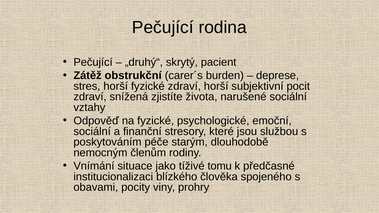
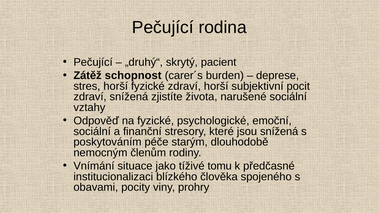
obstrukční: obstrukční -> schopnost
jsou službou: službou -> snížená
